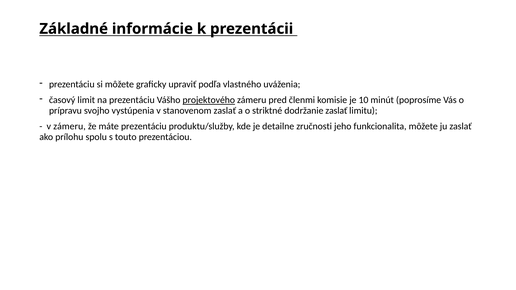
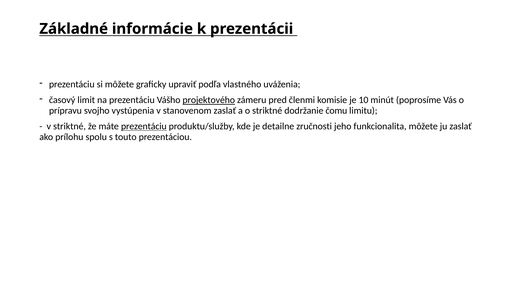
dodržanie zaslať: zaslať -> čomu
v zámeru: zámeru -> striktné
prezentáciu at (144, 126) underline: none -> present
